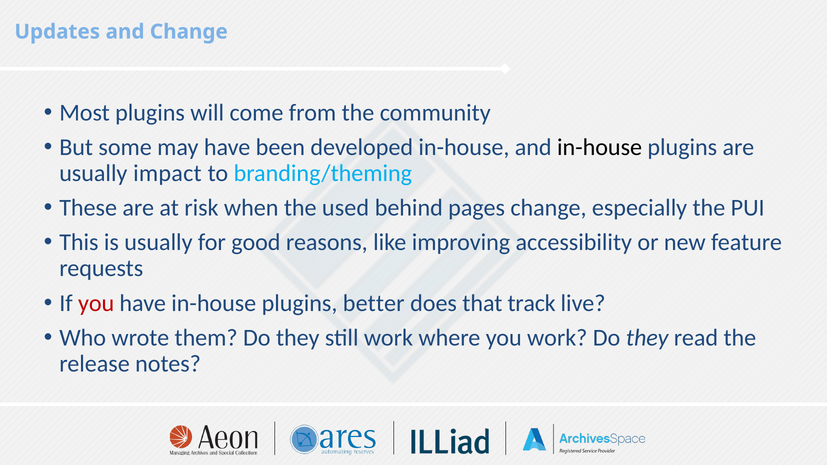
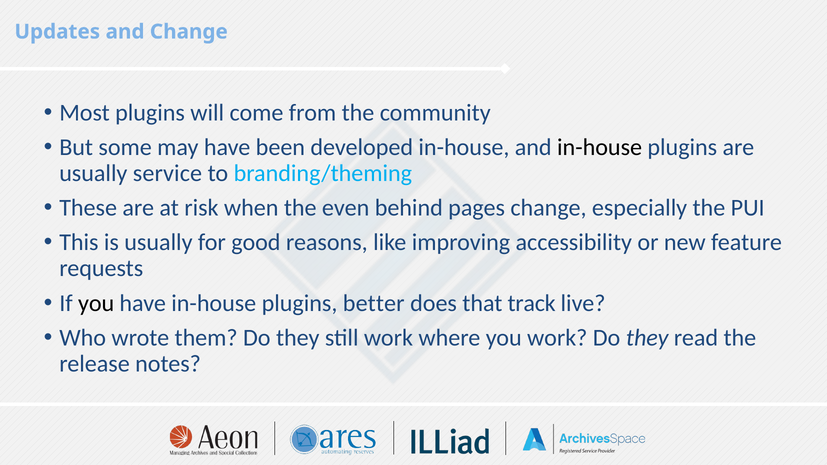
impact: impact -> service
used: used -> even
you at (96, 303) colour: red -> black
